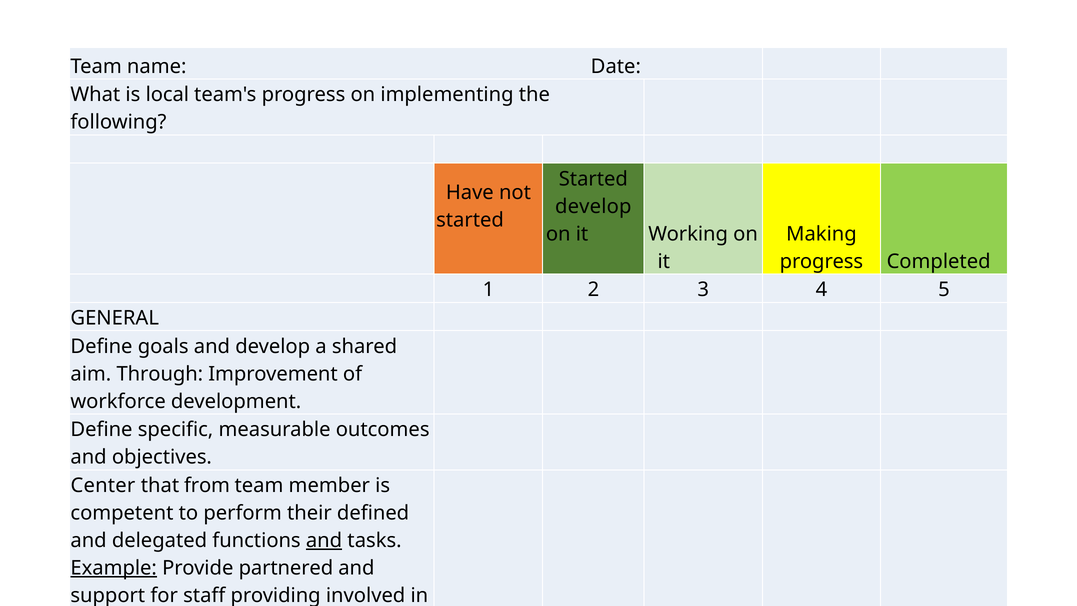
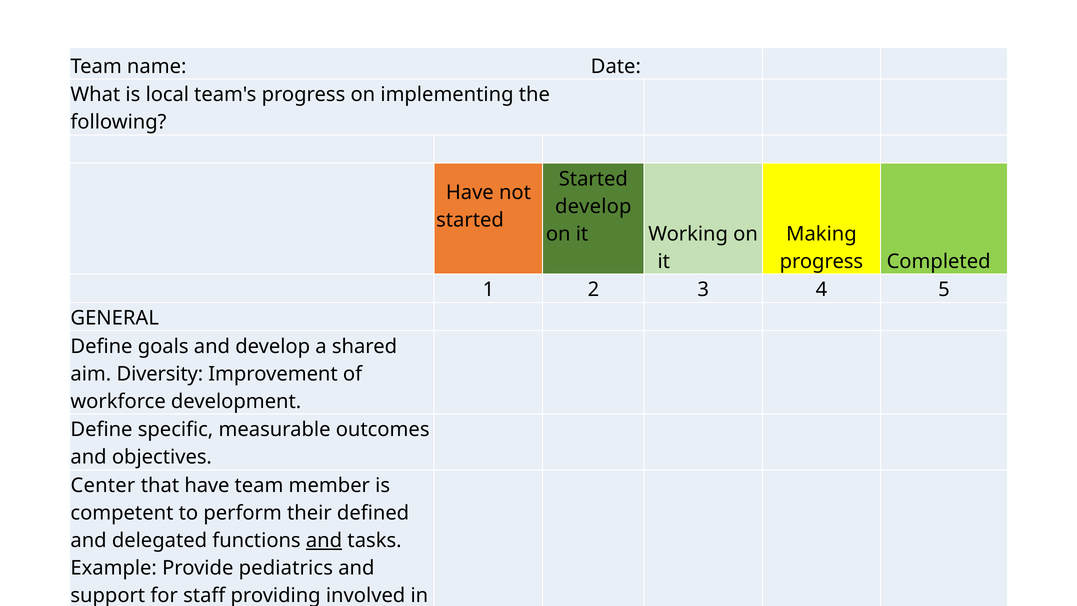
Through: Through -> Diversity
that from: from -> have
Example underline: present -> none
partnered: partnered -> pediatrics
